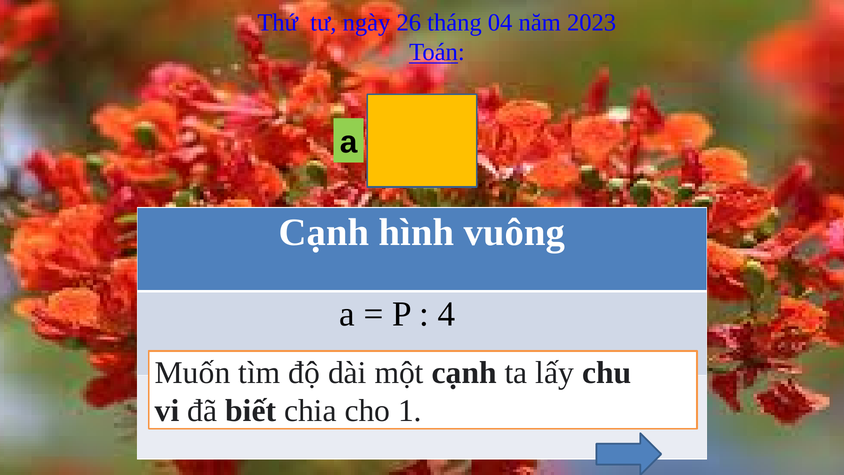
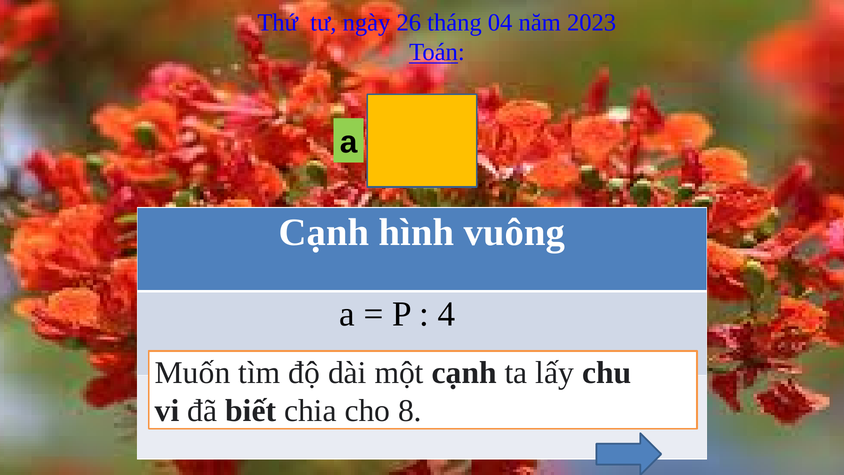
1: 1 -> 8
